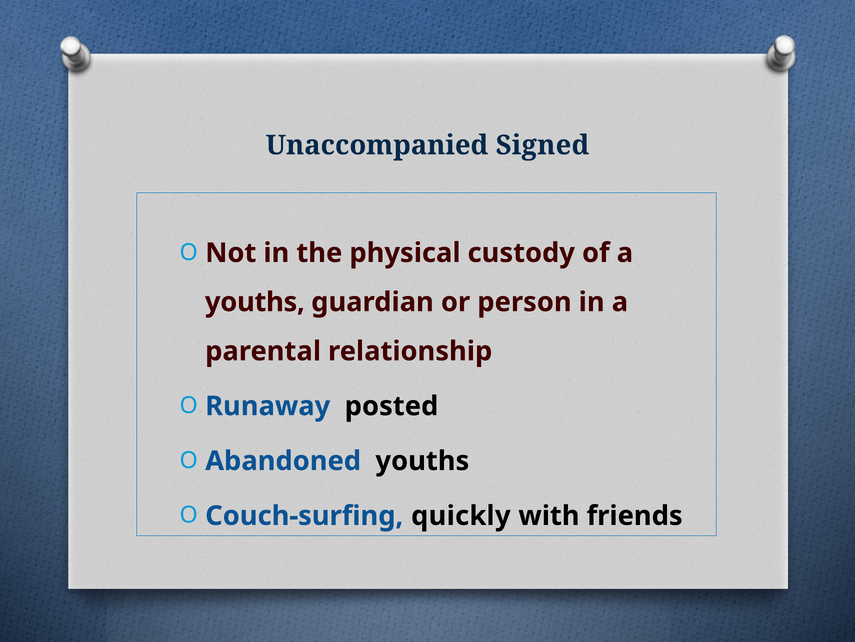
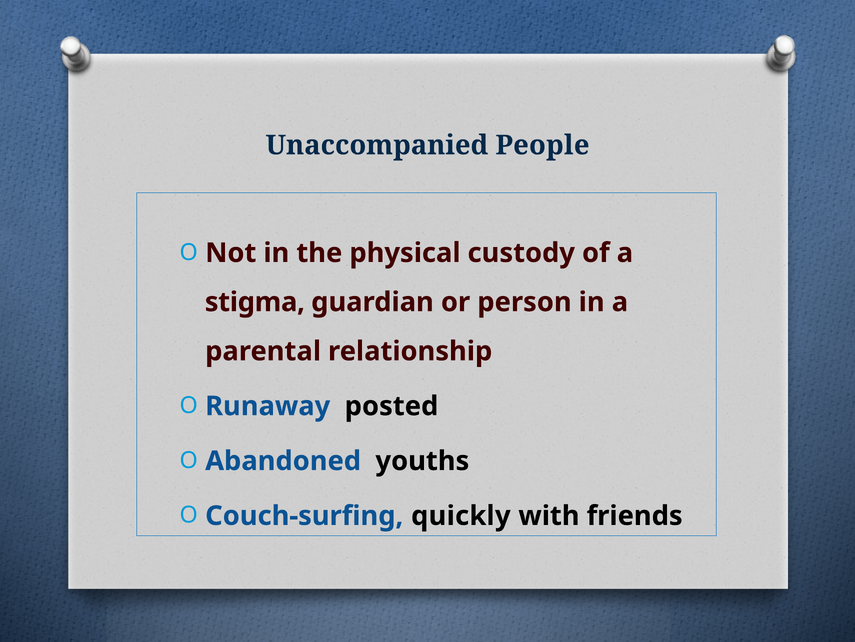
Signed: Signed -> People
youths at (255, 302): youths -> stigma
